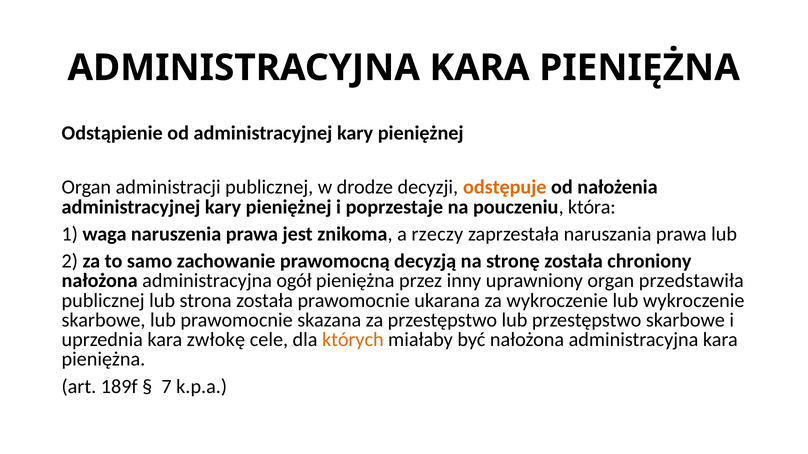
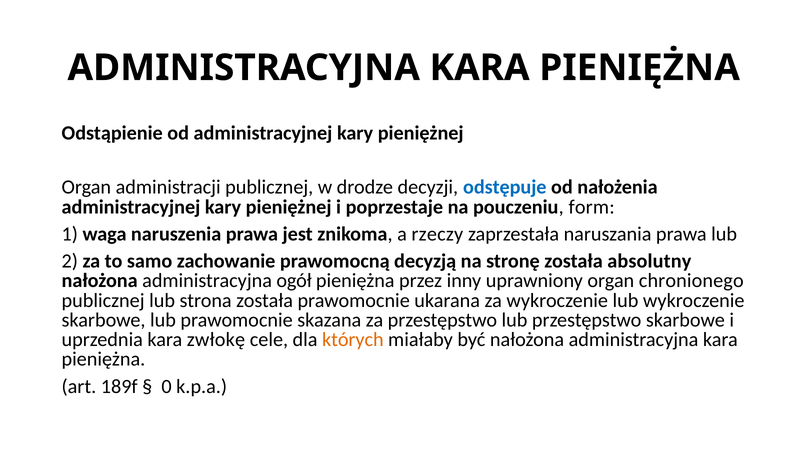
odstępuje colour: orange -> blue
która: która -> form
chroniony: chroniony -> absolutny
przedstawiła: przedstawiła -> chronionego
7: 7 -> 0
